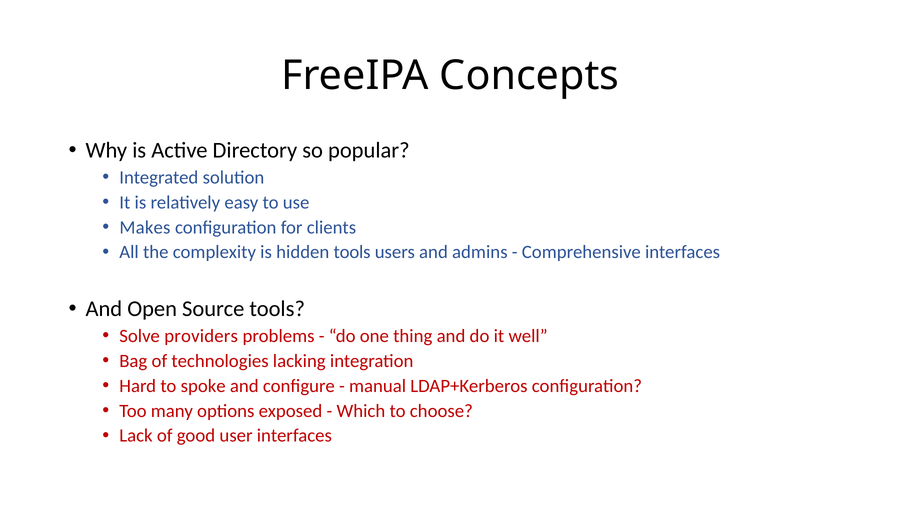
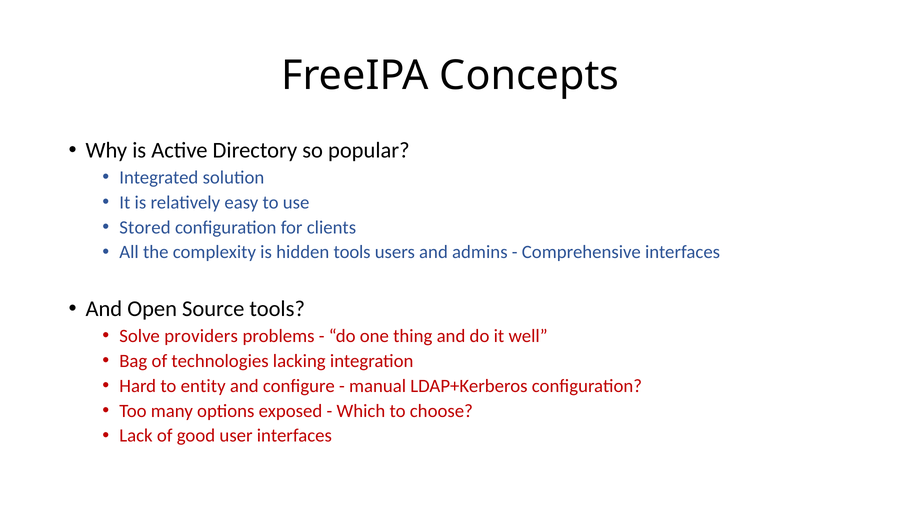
Makes: Makes -> Stored
spoke: spoke -> entity
